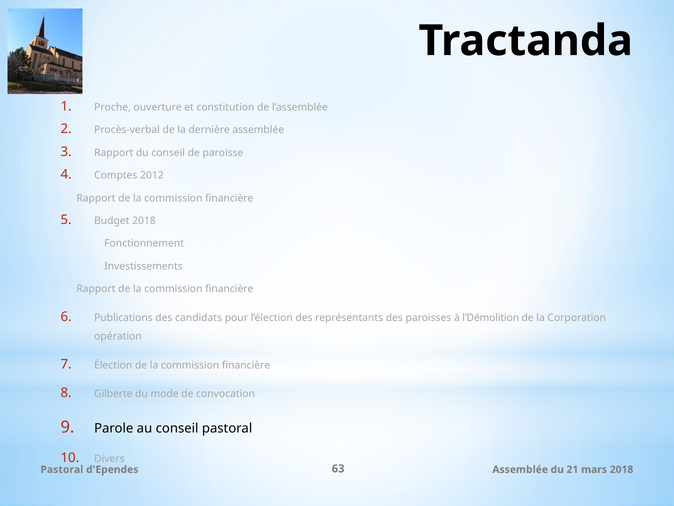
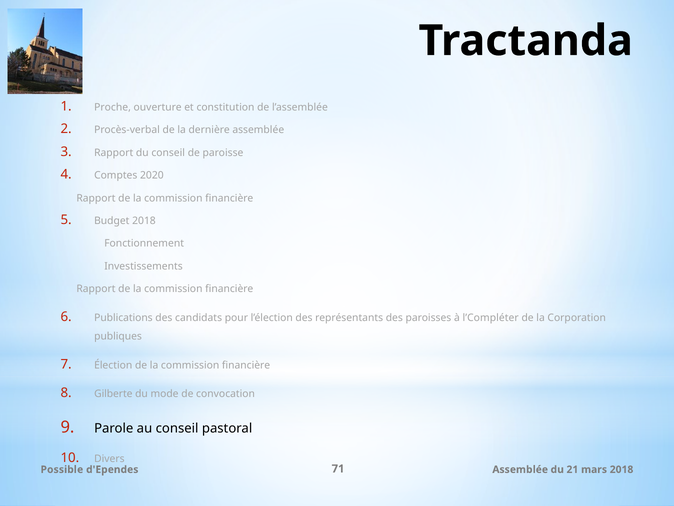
2012: 2012 -> 2020
l’Démolition: l’Démolition -> l’Compléter
opération: opération -> publiques
Pastoral at (62, 469): Pastoral -> Possible
63: 63 -> 71
